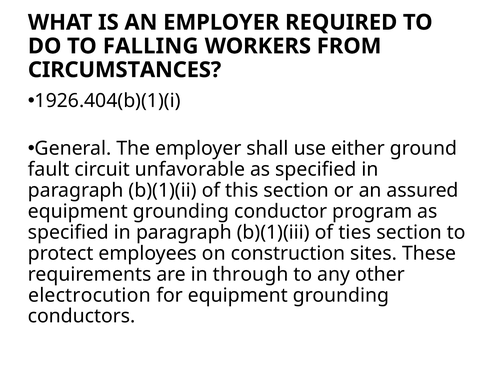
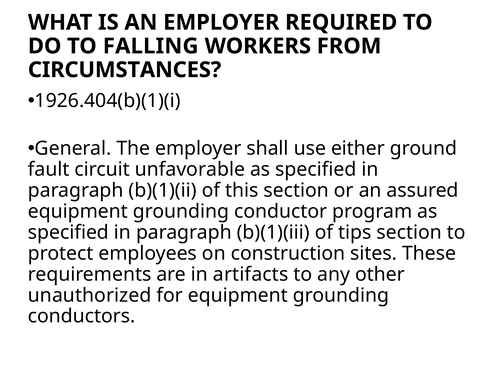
ties: ties -> tips
through: through -> artifacts
electrocution: electrocution -> unauthorized
